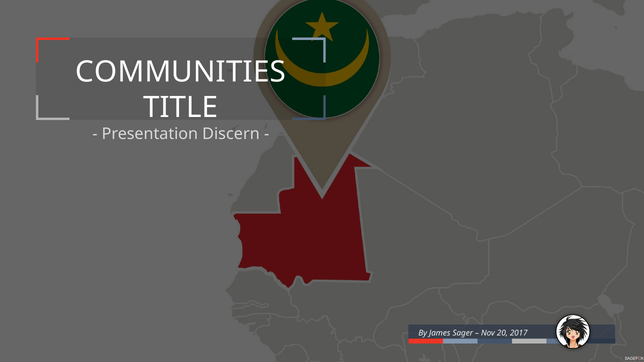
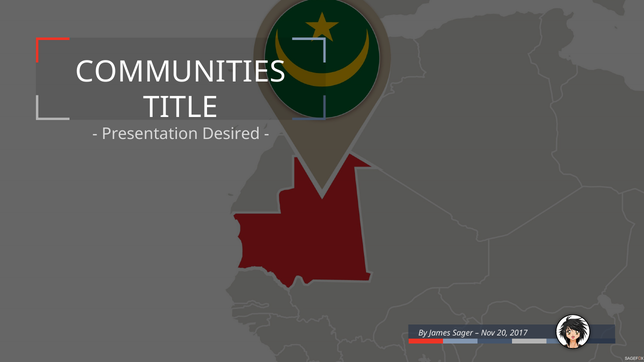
Discern: Discern -> Desired
